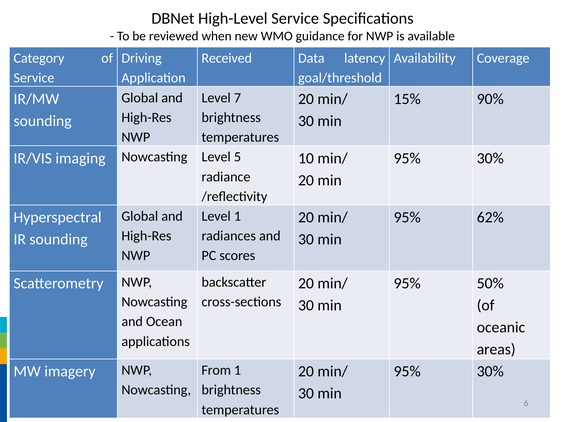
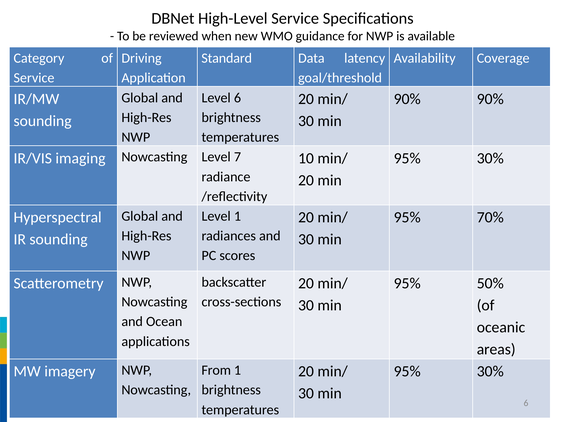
Received: Received -> Standard
Level 7: 7 -> 6
15% at (407, 99): 15% -> 90%
5: 5 -> 7
62%: 62% -> 70%
